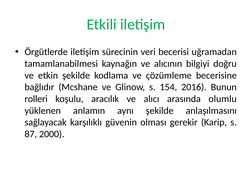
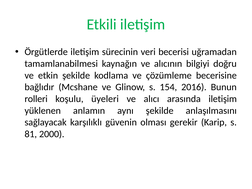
aracılık: aracılık -> üyeleri
arasında olumlu: olumlu -> iletişim
87: 87 -> 81
